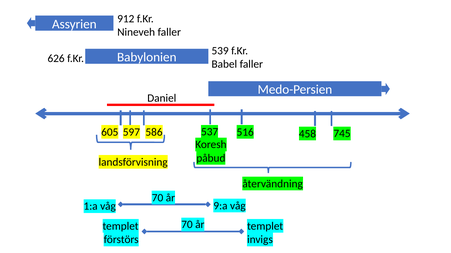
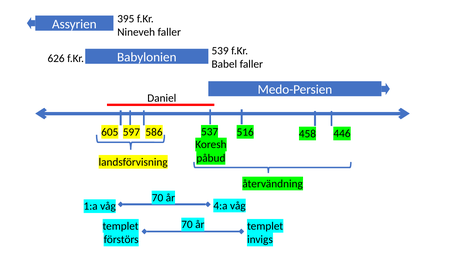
912: 912 -> 395
745: 745 -> 446
9:a: 9:a -> 4:a
